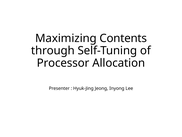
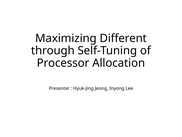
Contents: Contents -> Different
